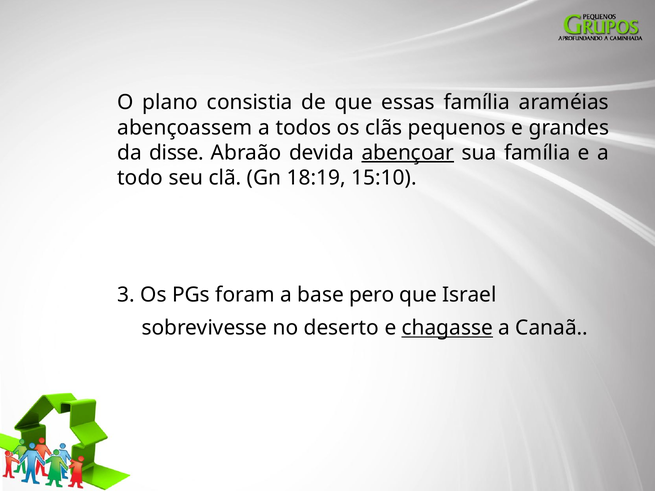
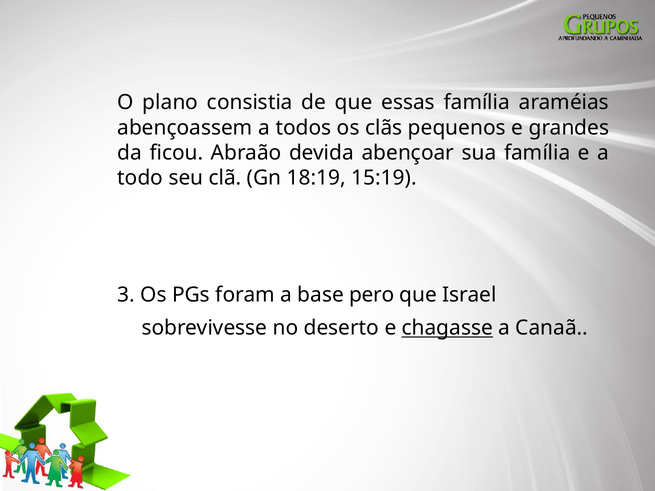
disse: disse -> ficou
abençoar underline: present -> none
15:10: 15:10 -> 15:19
